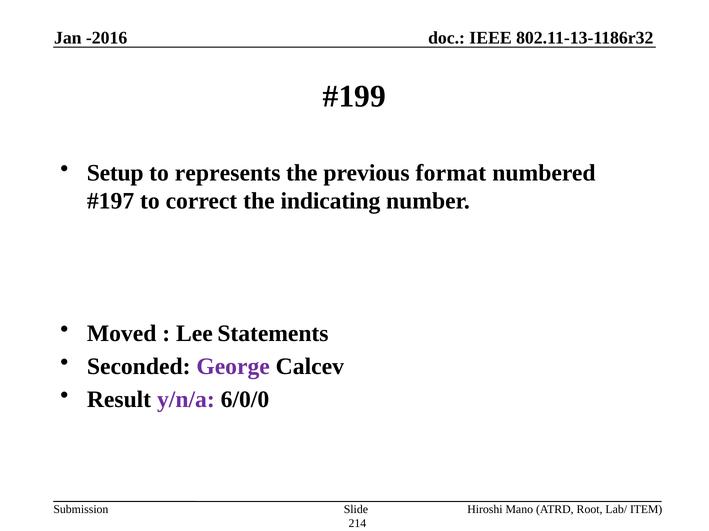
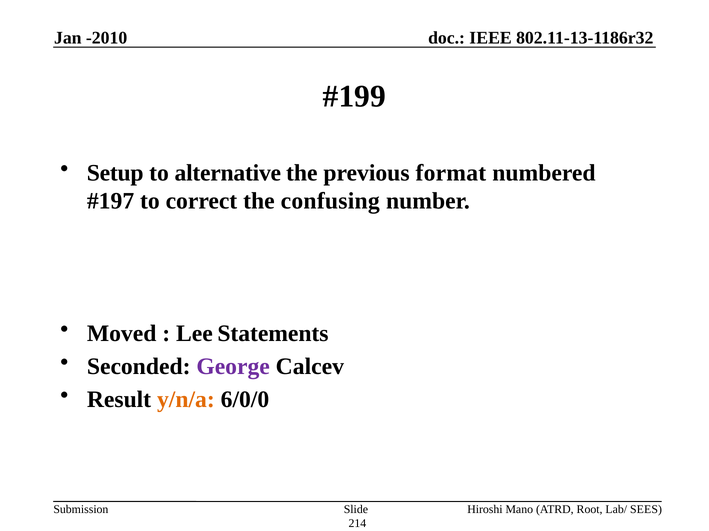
-2016: -2016 -> -2010
represents: represents -> alternative
indicating: indicating -> confusing
y/n/a colour: purple -> orange
ITEM: ITEM -> SEES
